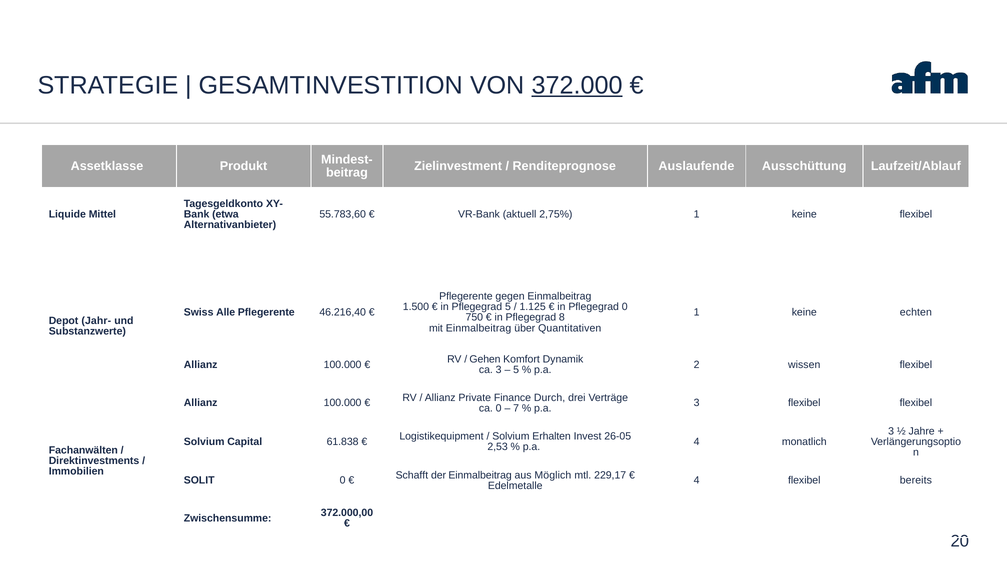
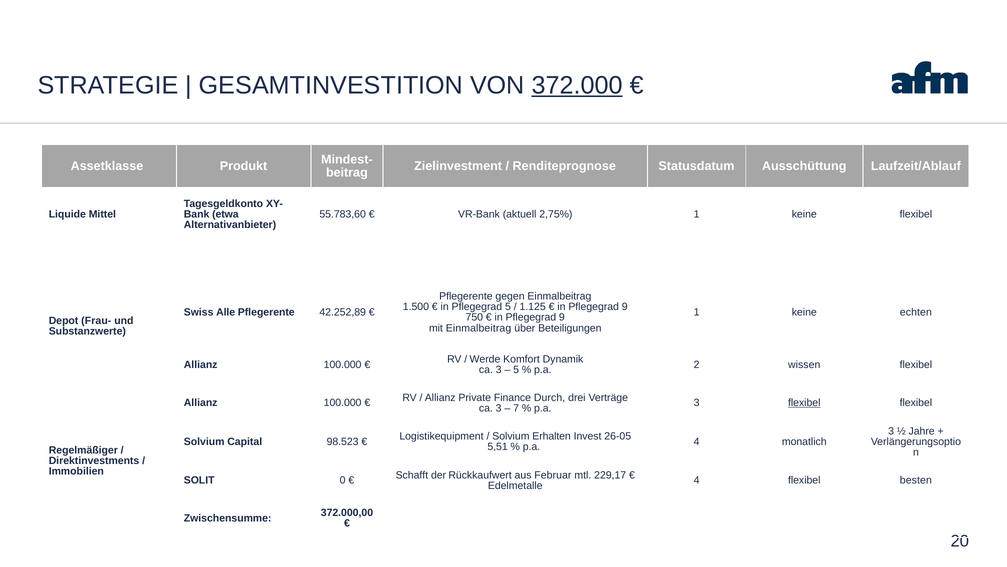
Auslaufende: Auslaufende -> Statusdatum
0 at (625, 307): 0 -> 9
46.216,40: 46.216,40 -> 42.252,89
8 at (562, 317): 8 -> 9
Jahr-: Jahr- -> Frau-
Quantitativen: Quantitativen -> Beteiligungen
Gehen: Gehen -> Werde
flexibel at (804, 402) underline: none -> present
0 at (499, 408): 0 -> 3
61.838: 61.838 -> 98.523
2,53: 2,53 -> 5,51
Fachanwälten: Fachanwälten -> Regelmäßiger
der Einmalbeitrag: Einmalbeitrag -> Rückkaufwert
Möglich: Möglich -> Februar
bereits: bereits -> besten
